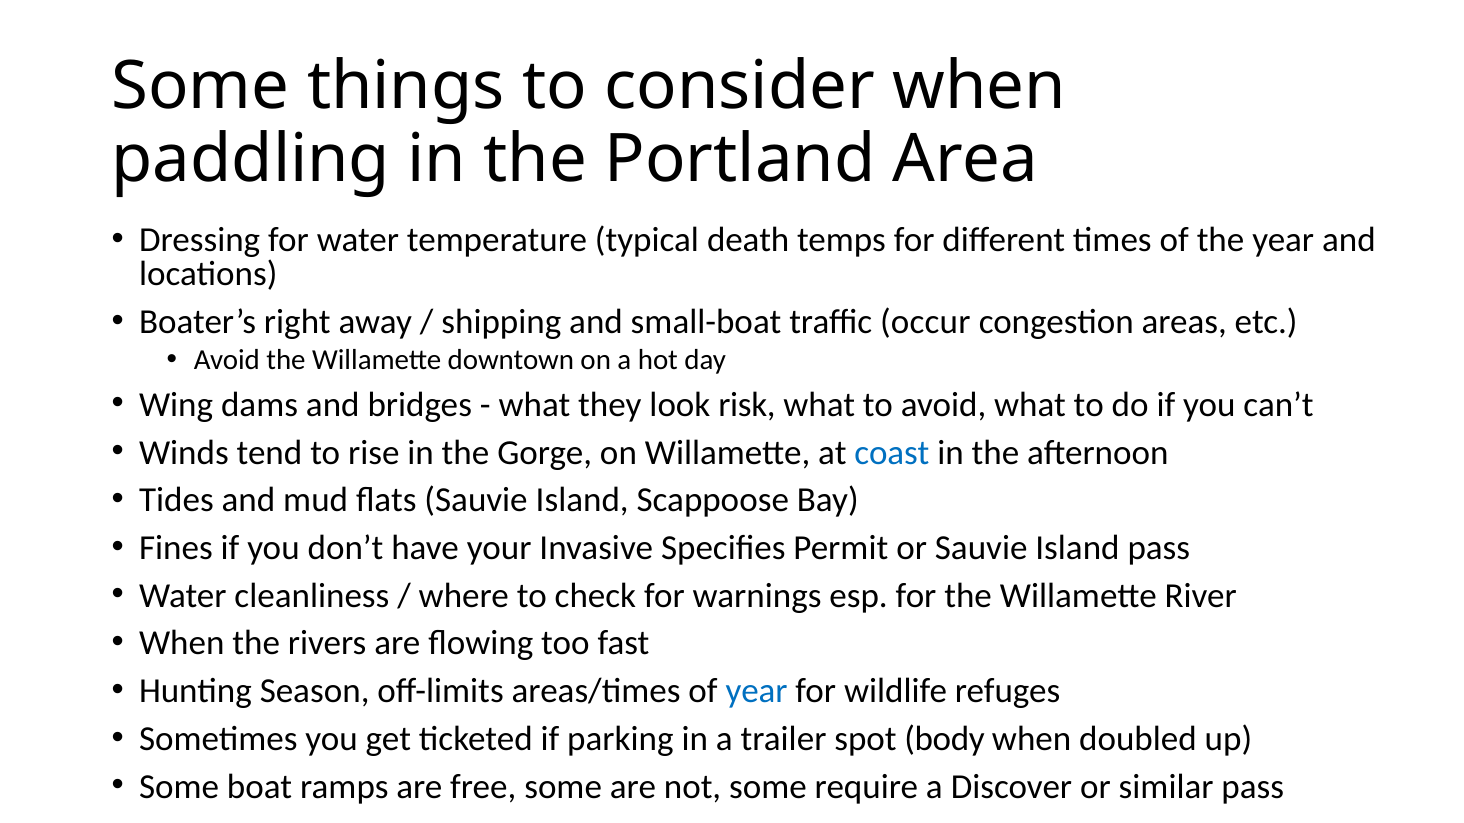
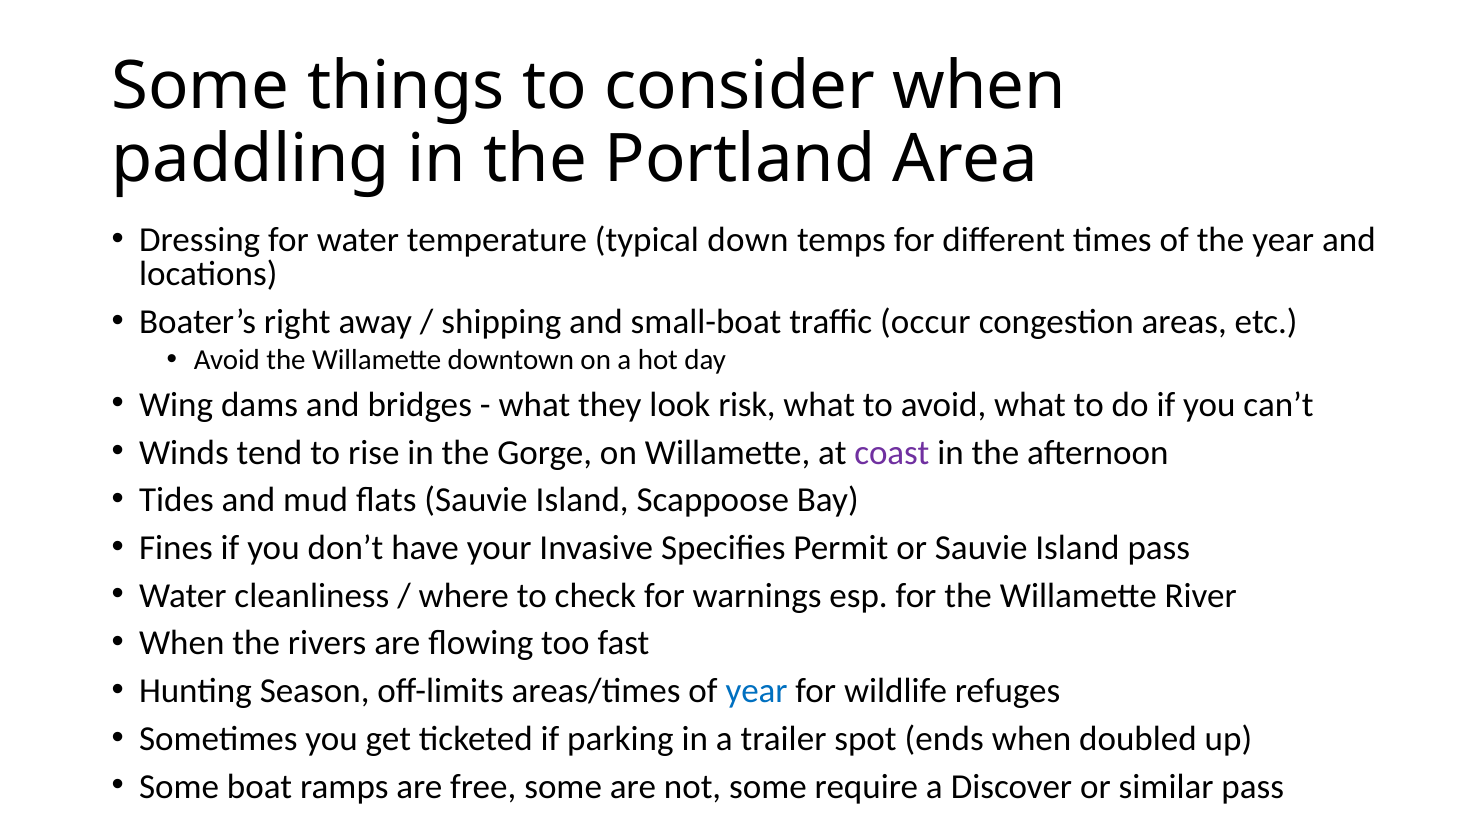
death: death -> down
coast colour: blue -> purple
body: body -> ends
